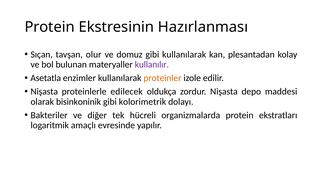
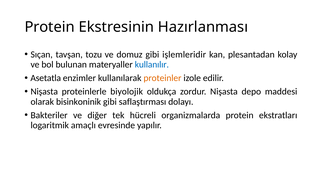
olur: olur -> tozu
gibi kullanılarak: kullanılarak -> işlemleridir
kullanılır colour: purple -> blue
edilecek: edilecek -> biyolojik
kolorimetrik: kolorimetrik -> saflaştırması
